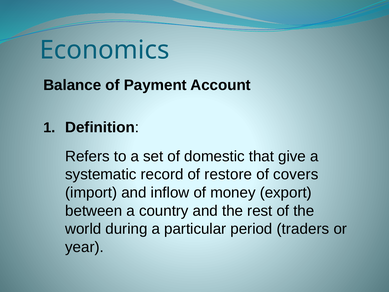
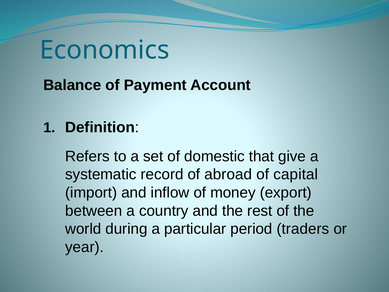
restore: restore -> abroad
covers: covers -> capital
